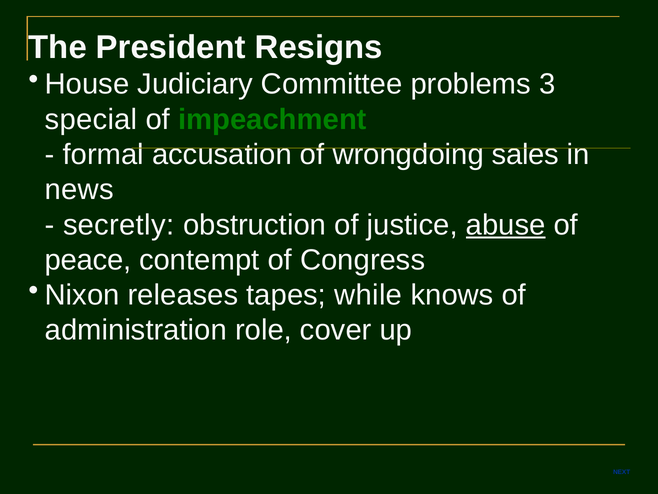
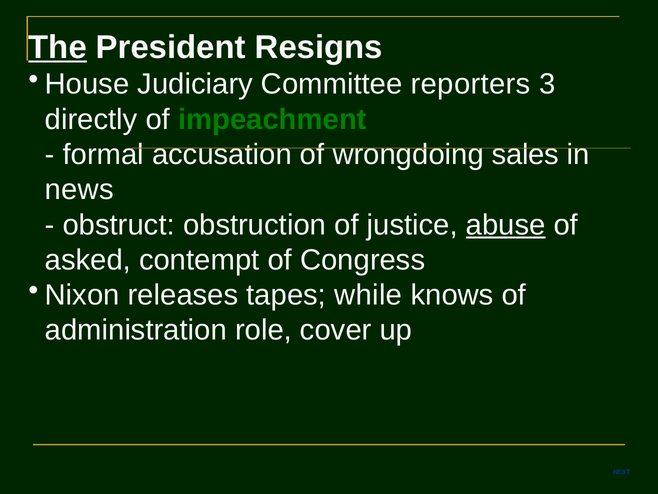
The underline: none -> present
problems: problems -> reporters
special: special -> directly
secretly: secretly -> obstruct
peace: peace -> asked
